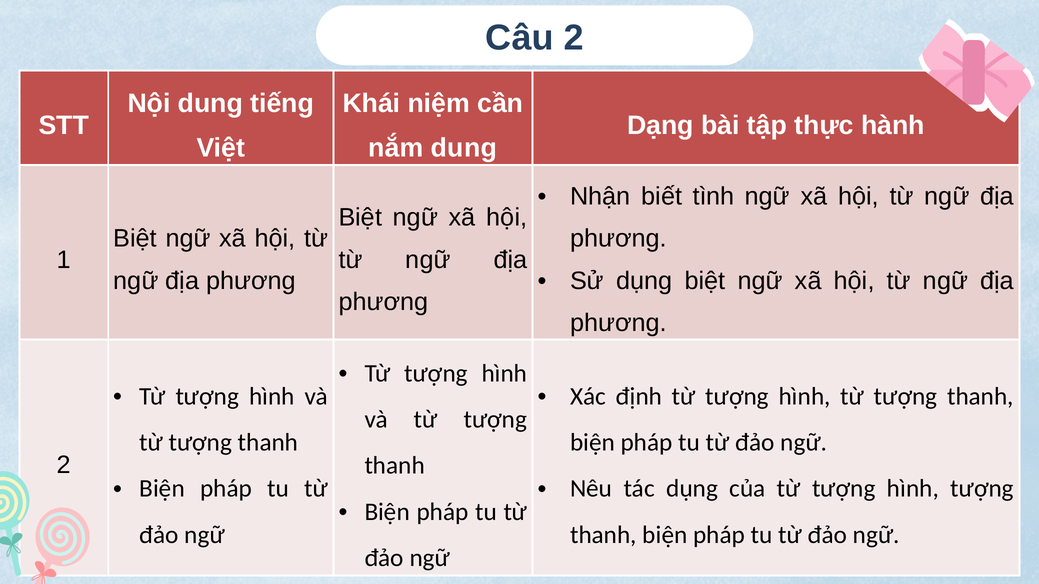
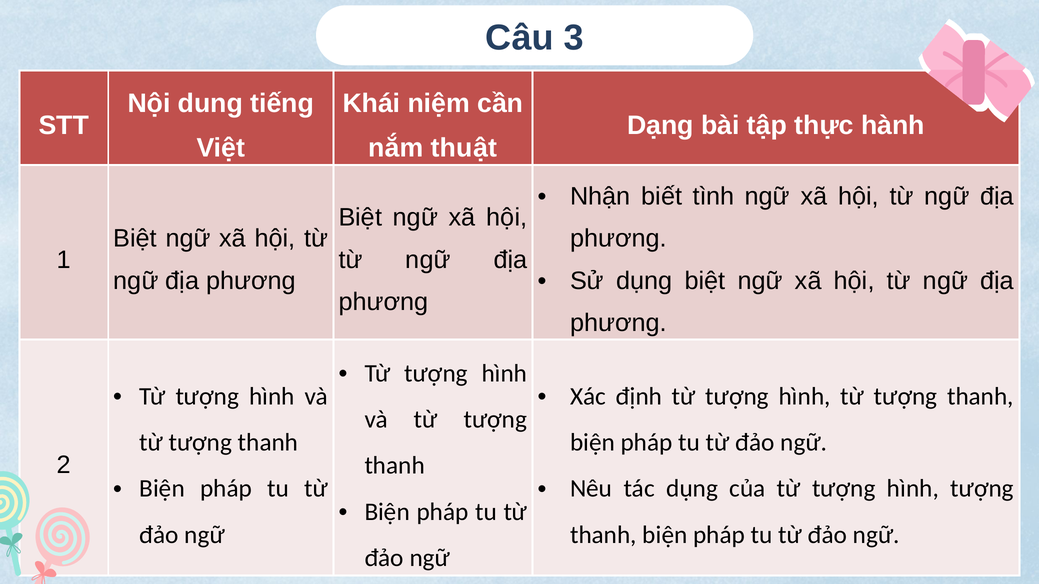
Câu 2: 2 -> 3
nắm dung: dung -> thuật
